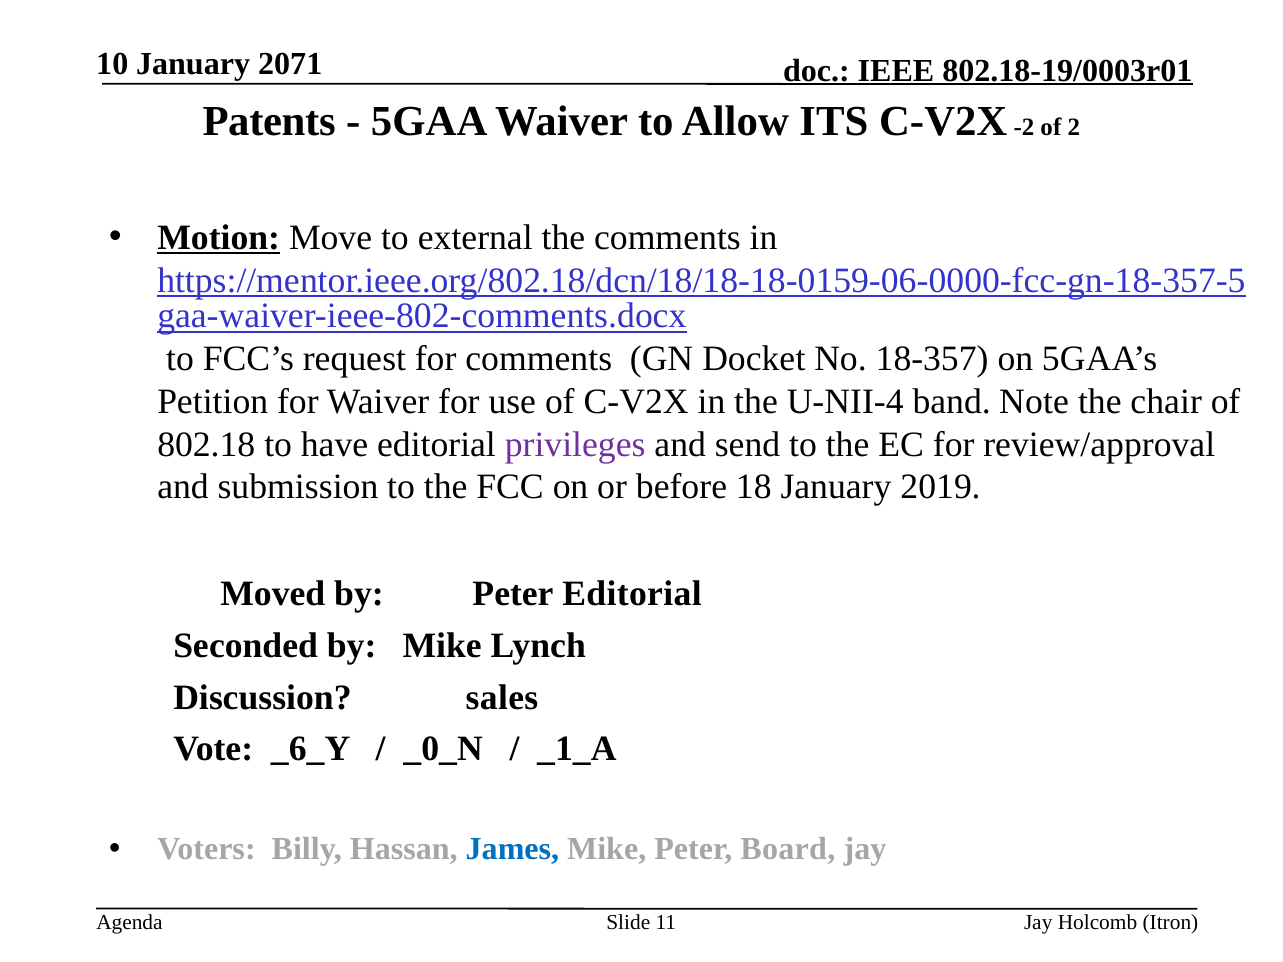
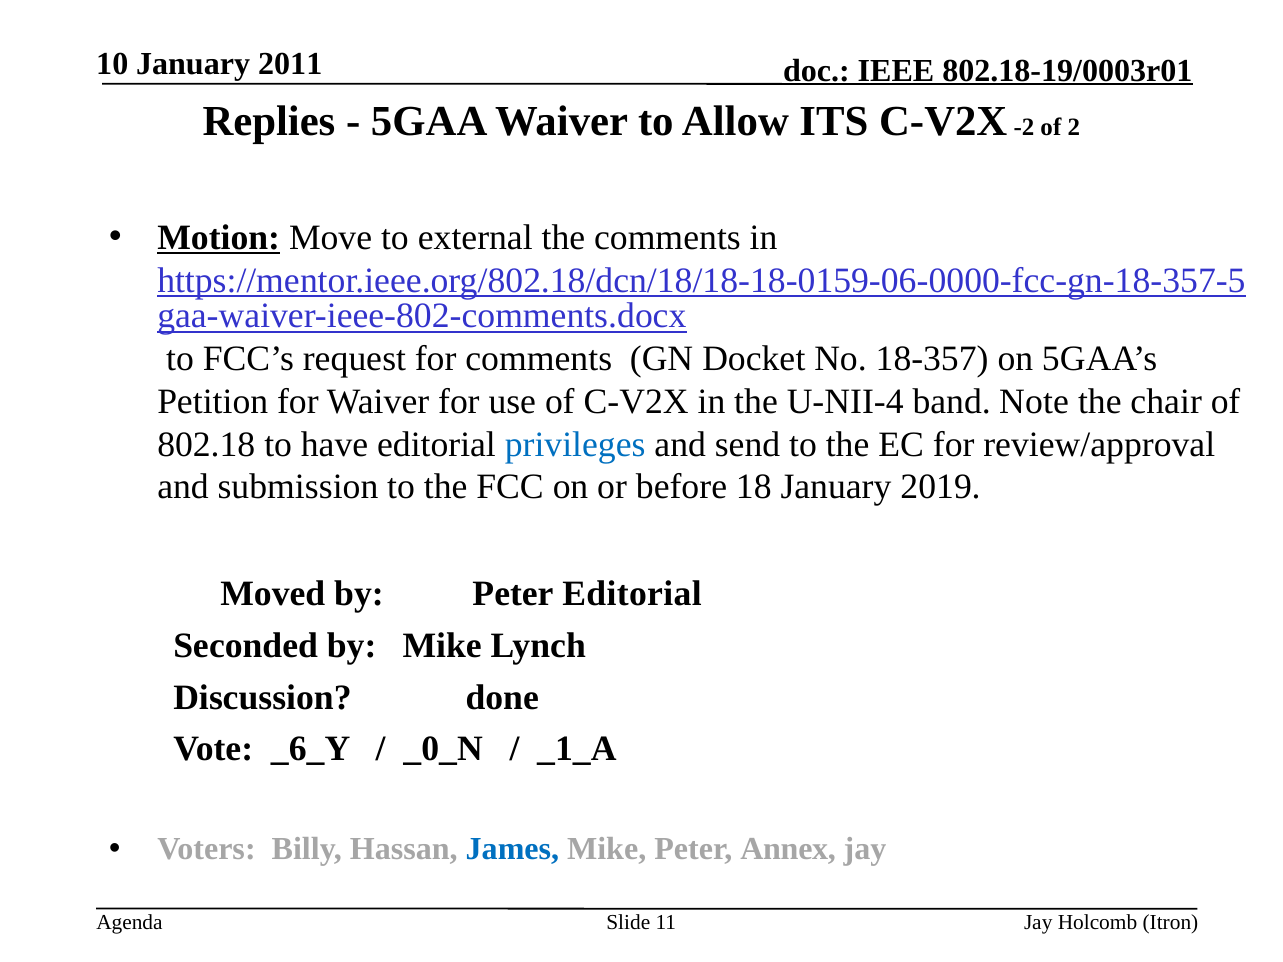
2071: 2071 -> 2011
Patents: Patents -> Replies
privileges colour: purple -> blue
sales: sales -> done
Board: Board -> Annex
